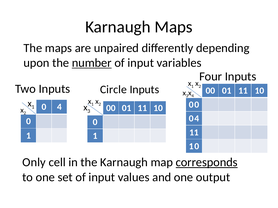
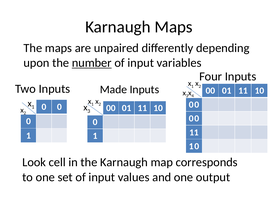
Circle: Circle -> Made
4 at (59, 107): 4 -> 0
4 at (197, 119): 4 -> 0
Only: Only -> Look
corresponds underline: present -> none
